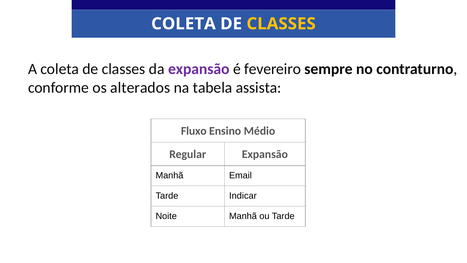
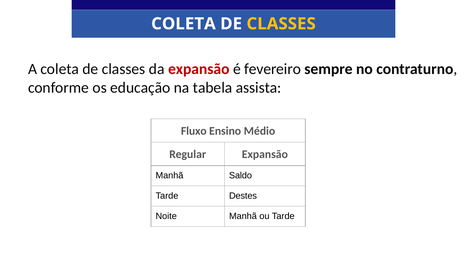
expansão at (199, 69) colour: purple -> red
alterados: alterados -> educação
Email: Email -> Saldo
Indicar: Indicar -> Destes
